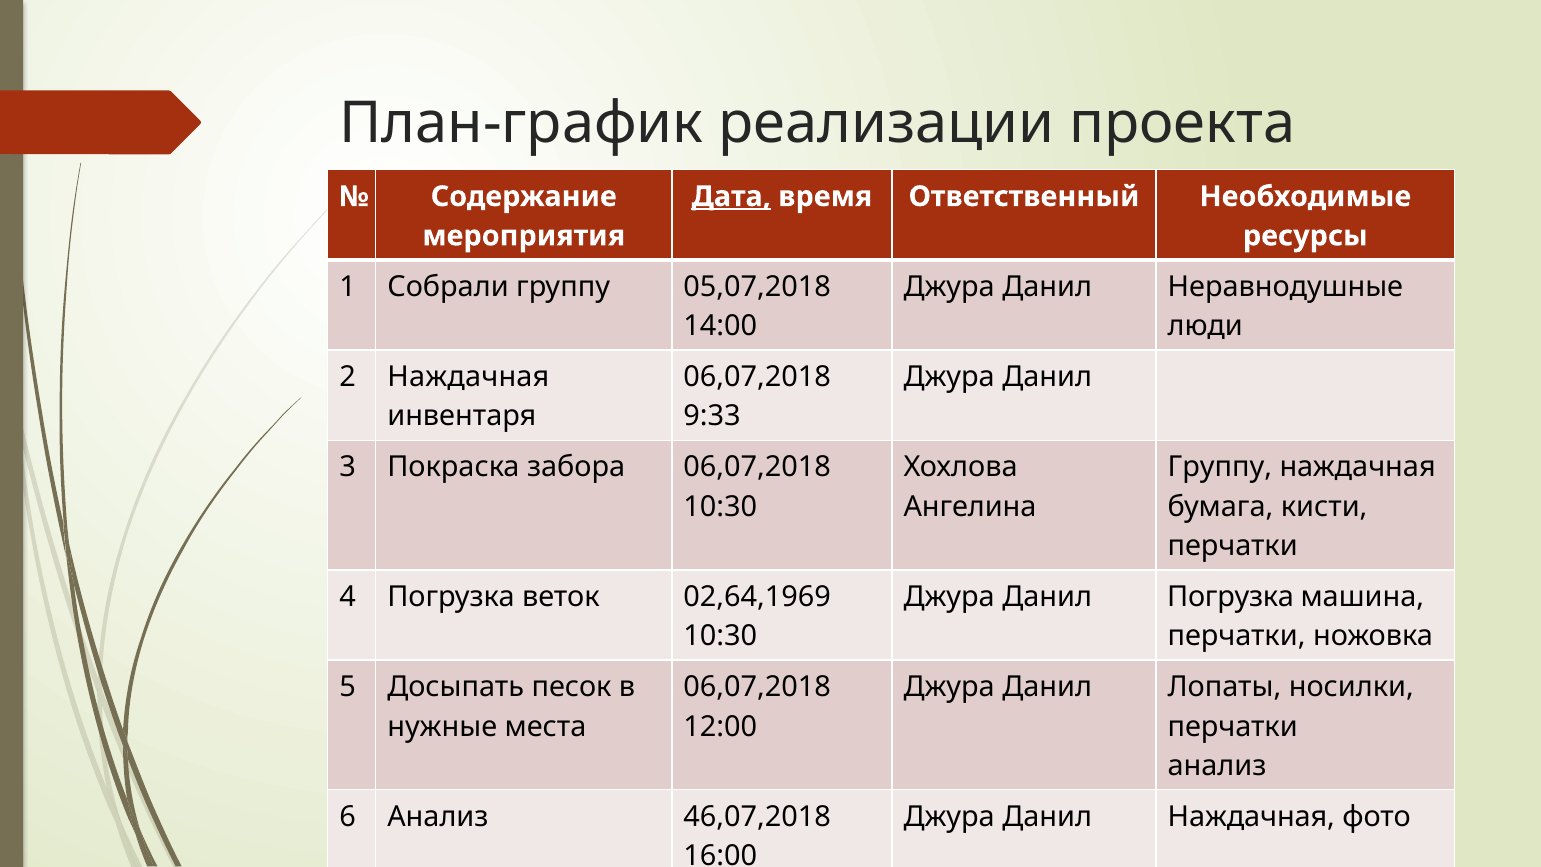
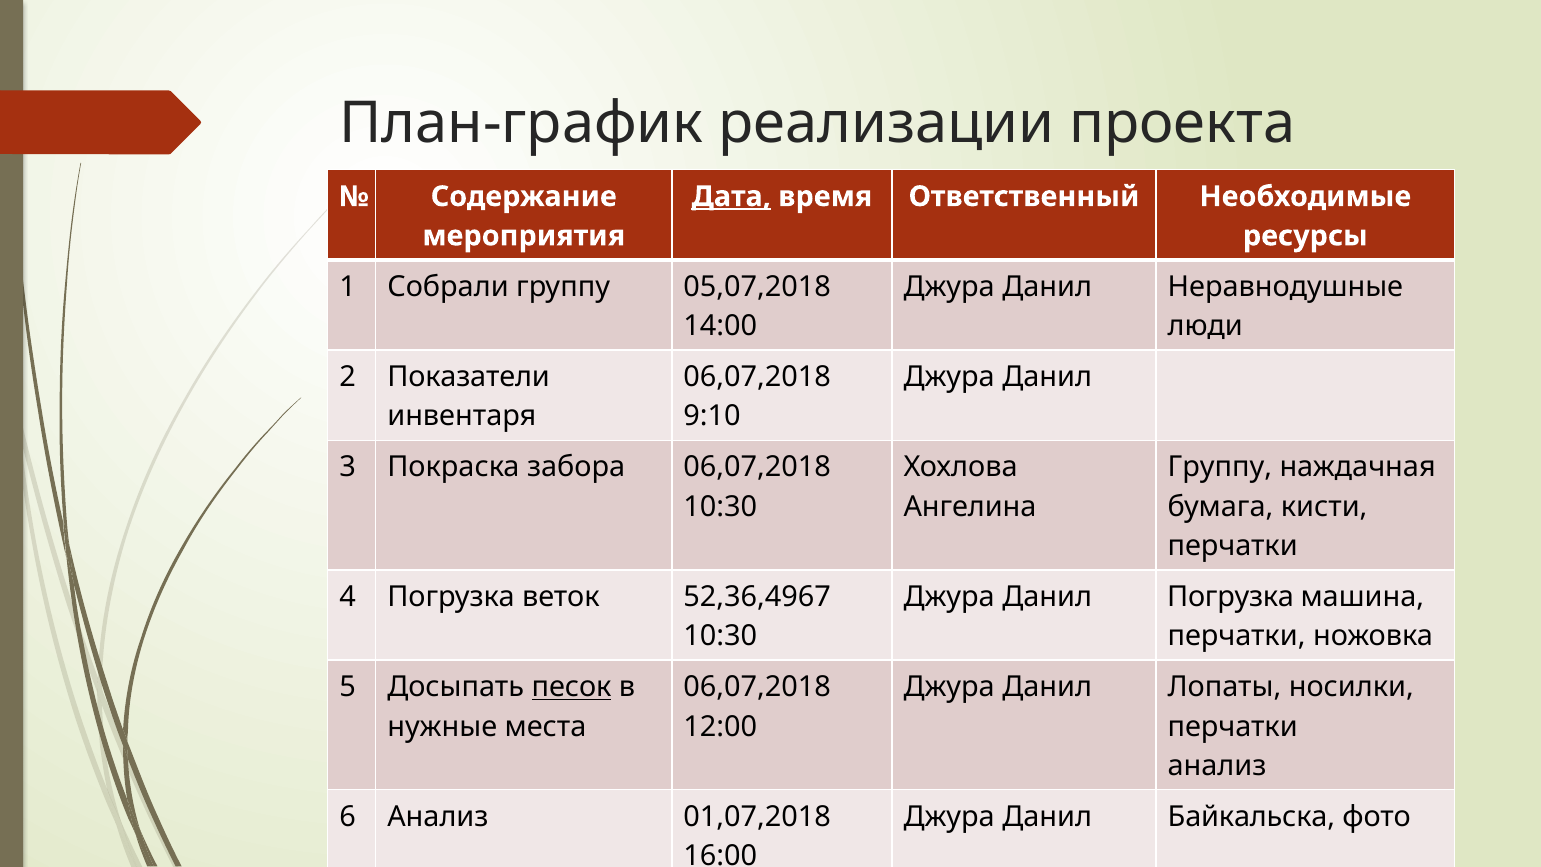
2 Наждачная: Наждачная -> Показатели
9:33: 9:33 -> 9:10
02,64,1969: 02,64,1969 -> 52,36,4967
песок underline: none -> present
46,07,2018: 46,07,2018 -> 01,07,2018
Данил Наждачная: Наждачная -> Байкальска
